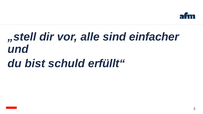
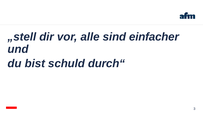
erfüllt“: erfüllt“ -> durch“
